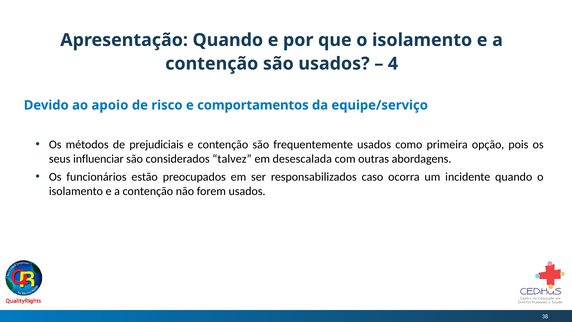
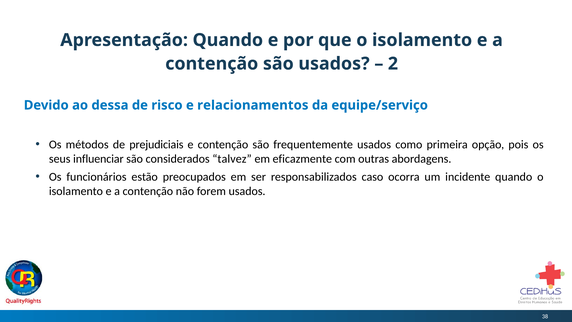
4: 4 -> 2
apoio: apoio -> dessa
comportamentos: comportamentos -> relacionamentos
desescalada: desescalada -> eficazmente
